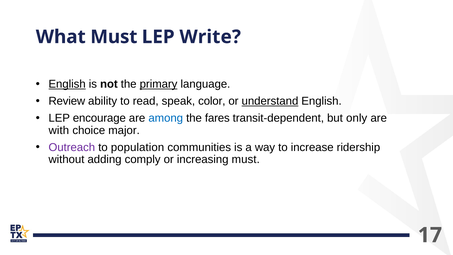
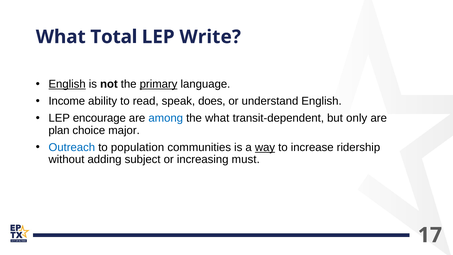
What Must: Must -> Total
Review: Review -> Income
color: color -> does
understand underline: present -> none
the fares: fares -> what
with: with -> plan
Outreach colour: purple -> blue
way underline: none -> present
comply: comply -> subject
